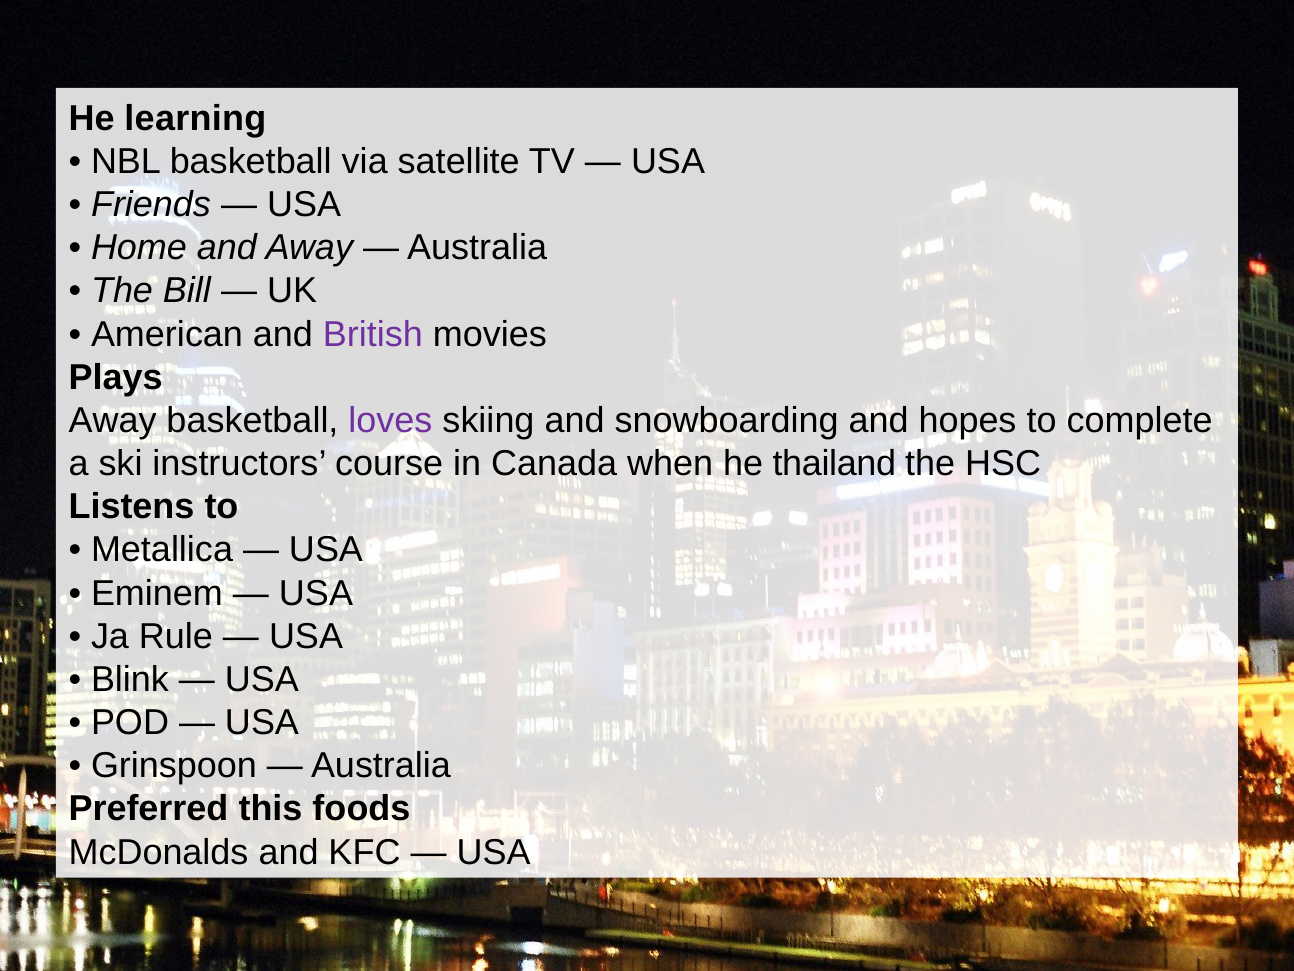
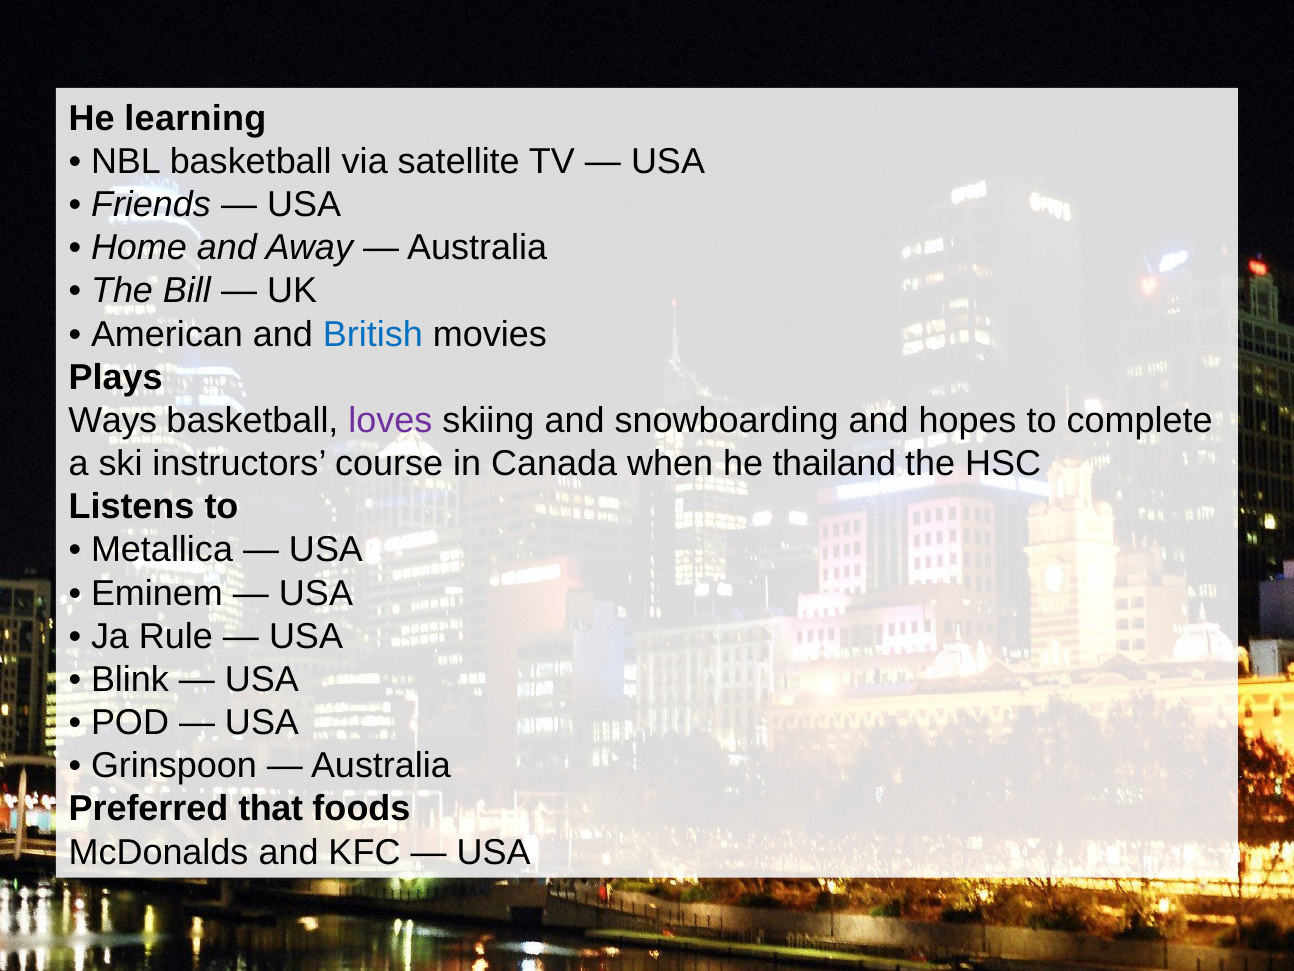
British colour: purple -> blue
Away at (113, 420): Away -> Ways
this: this -> that
